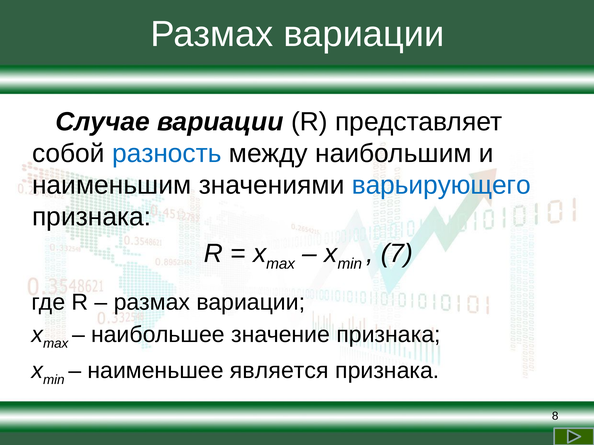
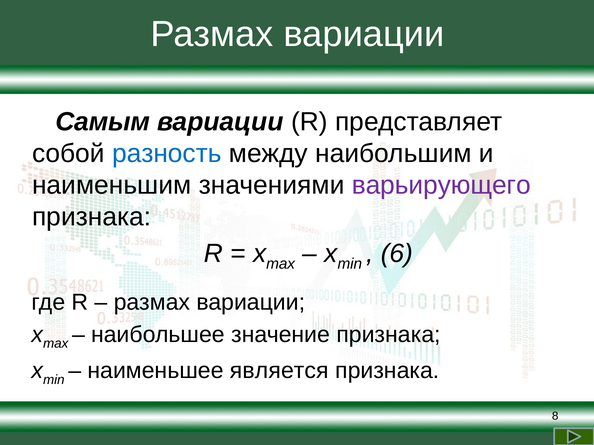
Случае: Случае -> Самым
варьирующего colour: blue -> purple
7: 7 -> 6
